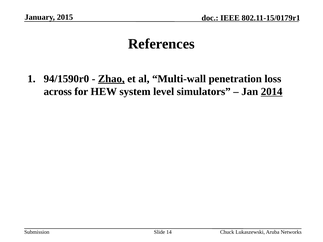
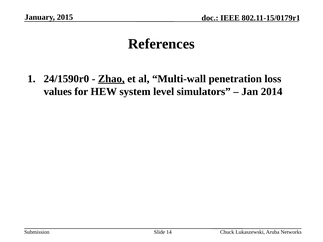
94/1590r0: 94/1590r0 -> 24/1590r0
across: across -> values
2014 underline: present -> none
